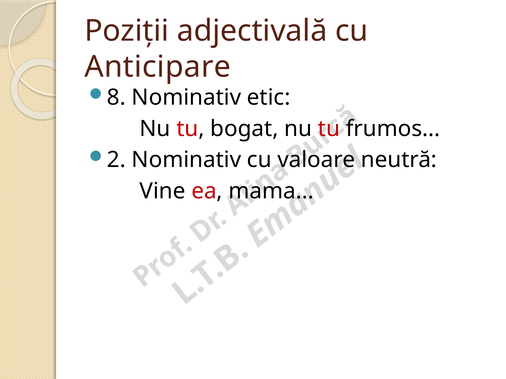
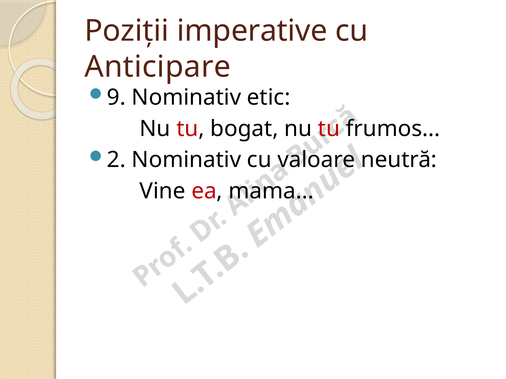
adjectivală: adjectivală -> imperative
8: 8 -> 9
